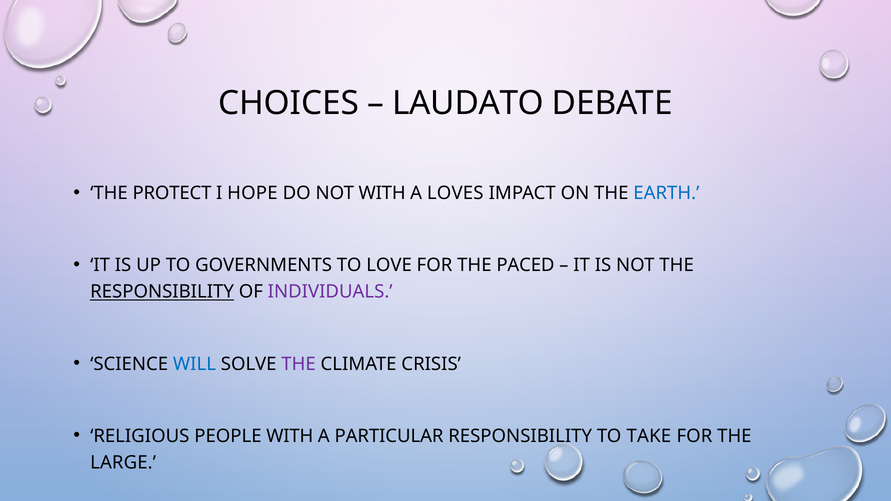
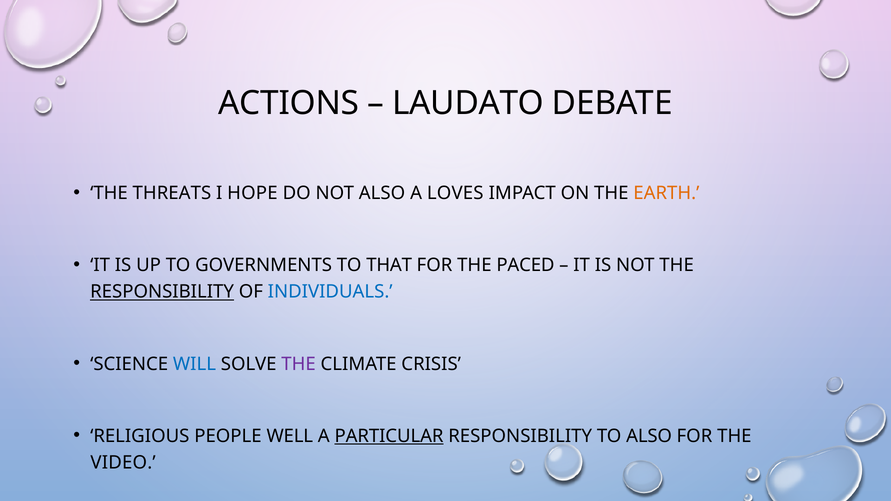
CHOICES: CHOICES -> ACTIONS
PROTECT: PROTECT -> THREATS
NOT WITH: WITH -> ALSO
EARTH colour: blue -> orange
LOVE: LOVE -> THAT
INDIVIDUALS colour: purple -> blue
PEOPLE WITH: WITH -> WELL
PARTICULAR underline: none -> present
TO TAKE: TAKE -> ALSO
LARGE: LARGE -> VIDEO
